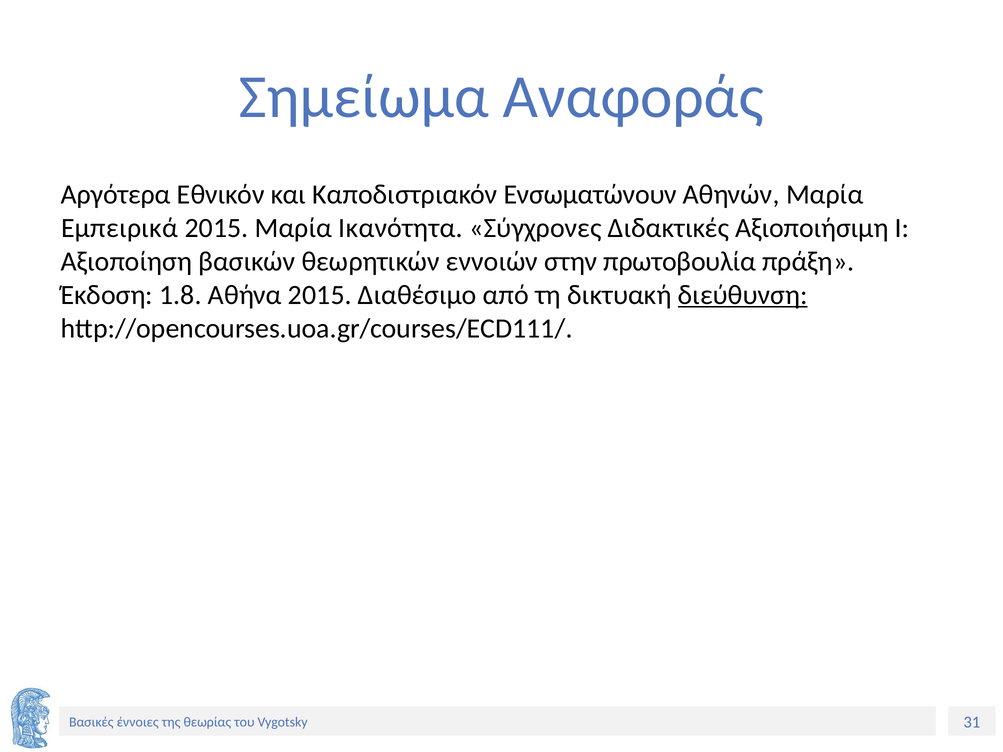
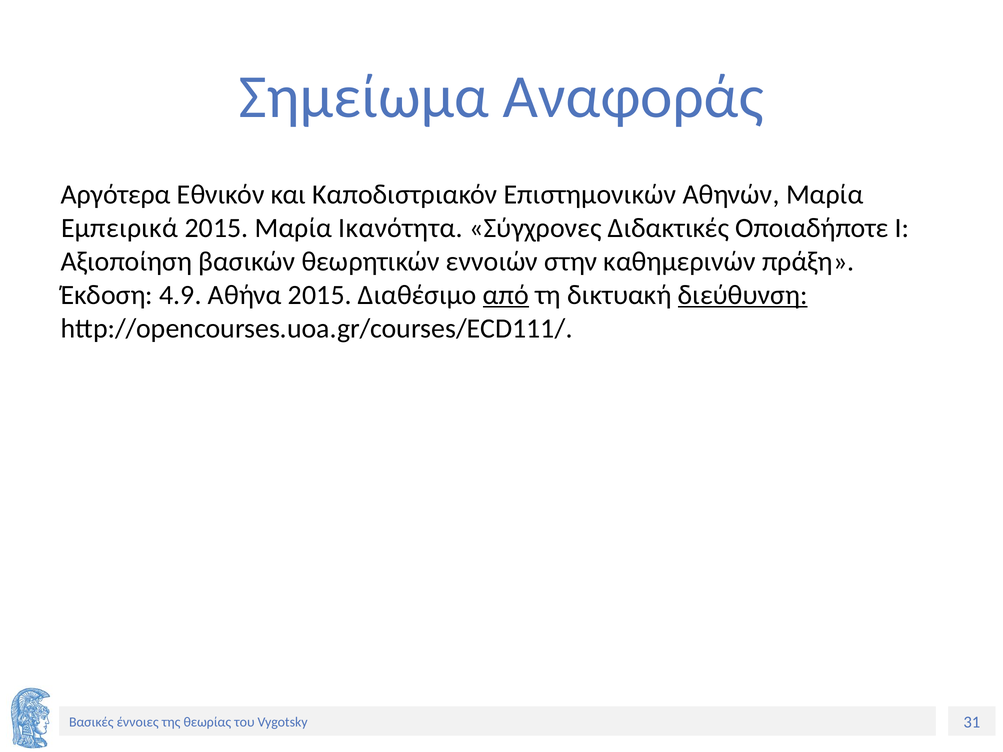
Ενσωματώνουν: Ενσωματώνουν -> Επιστημονικών
Αξιοποιήσιμη: Αξιοποιήσιμη -> Οποιαδήποτε
πρωτοβουλία: πρωτοβουλία -> καθημερινών
1.8: 1.8 -> 4.9
από underline: none -> present
